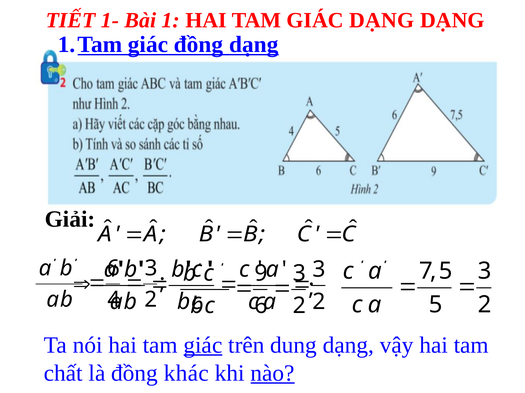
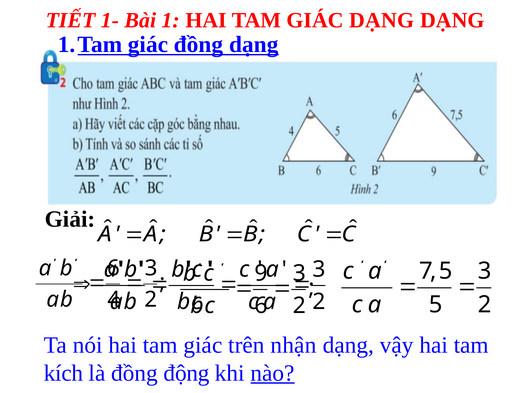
giác at (203, 346) underline: present -> none
dung: dung -> nhận
chất: chất -> kích
khác: khác -> động
